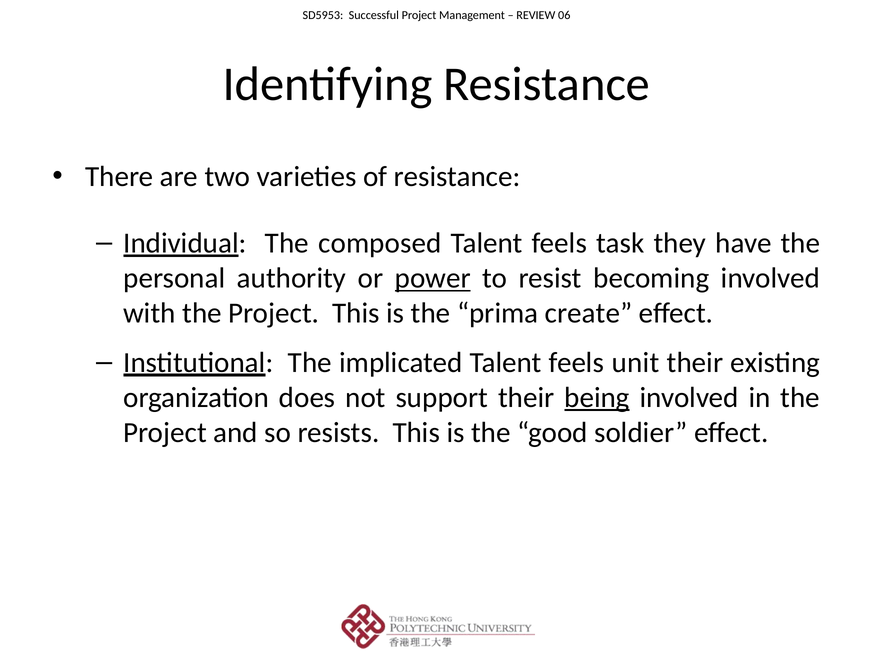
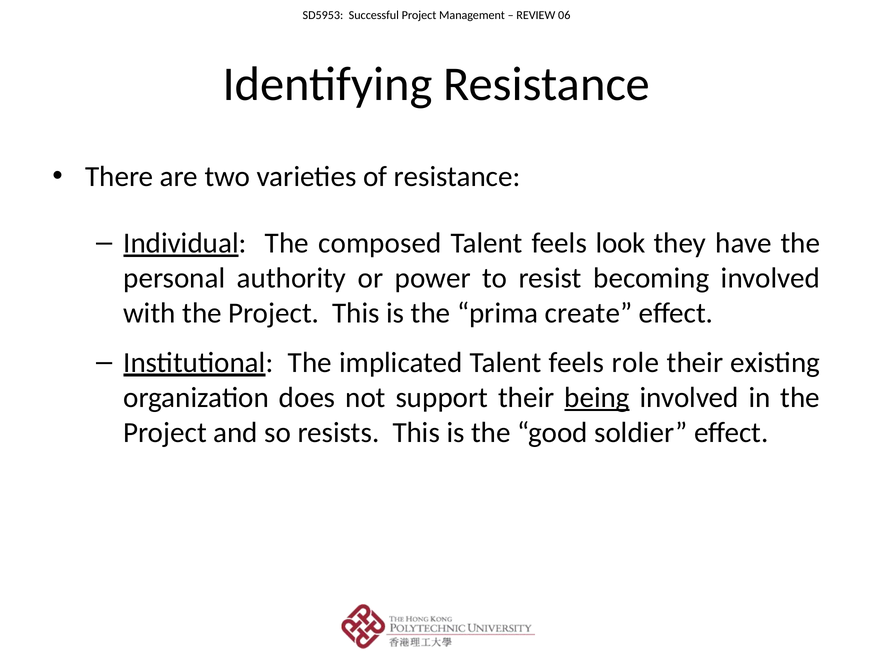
task: task -> look
power underline: present -> none
unit: unit -> role
